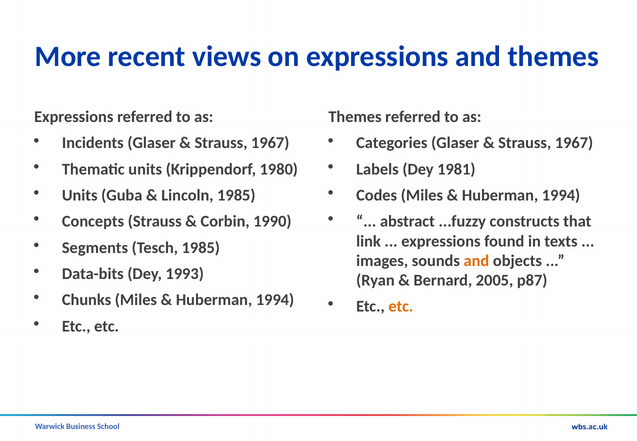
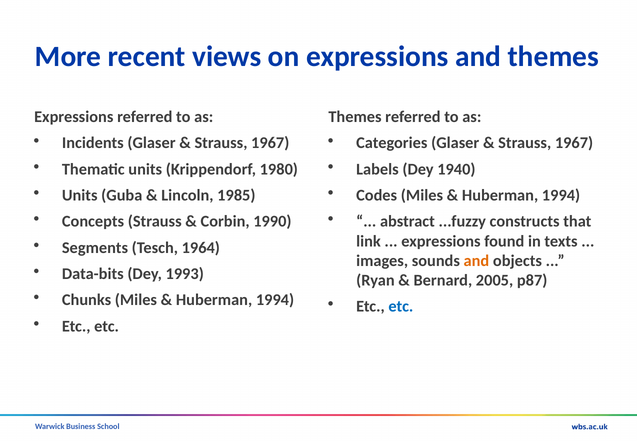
1981: 1981 -> 1940
Tesch 1985: 1985 -> 1964
etc at (401, 307) colour: orange -> blue
